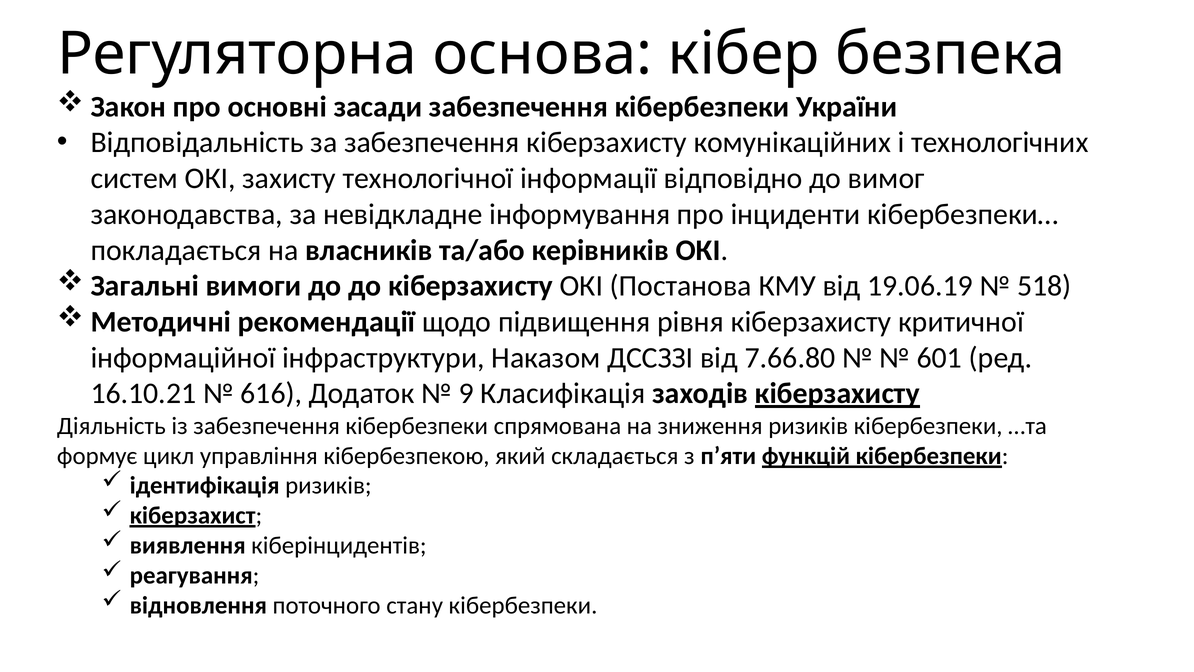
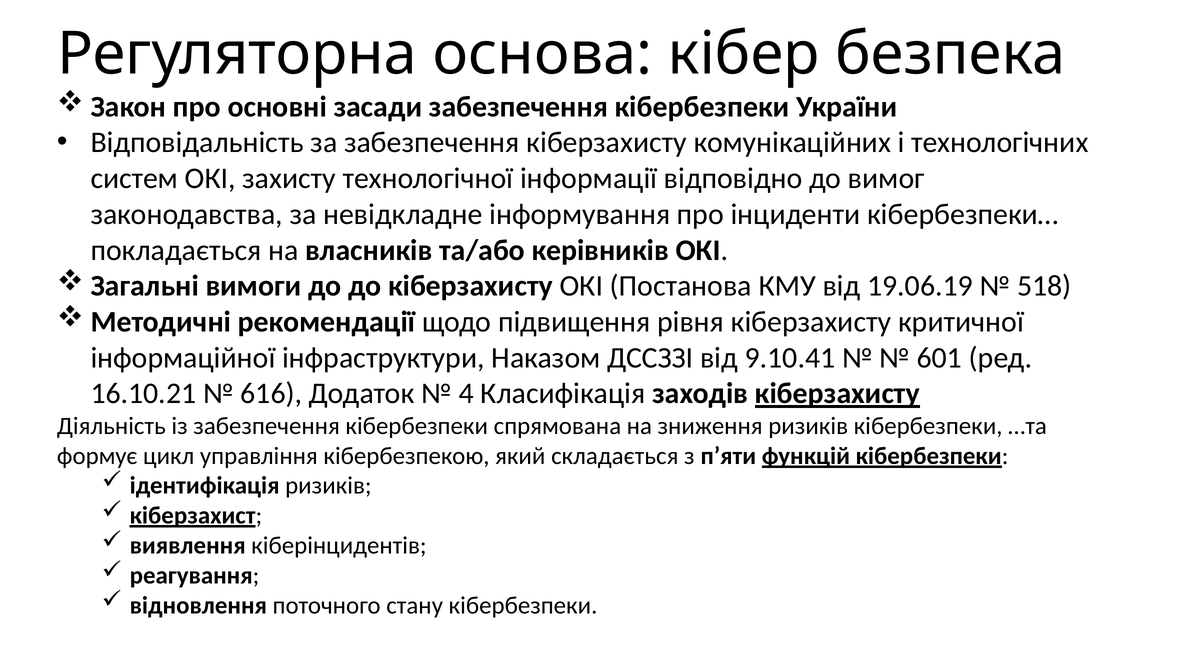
7.66.80: 7.66.80 -> 9.10.41
9: 9 -> 4
